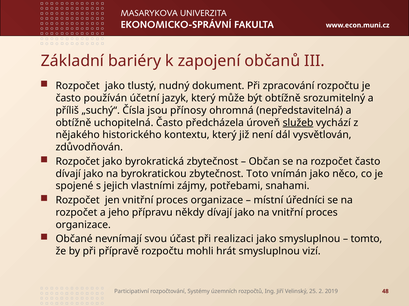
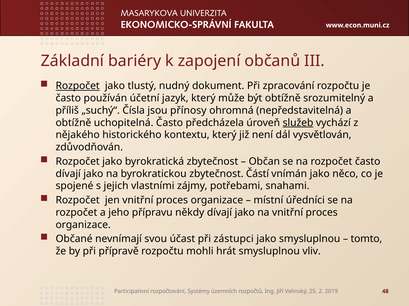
Rozpočet at (78, 86) underline: none -> present
Toto: Toto -> Částí
realizaci: realizaci -> zástupci
vizí: vizí -> vliv
